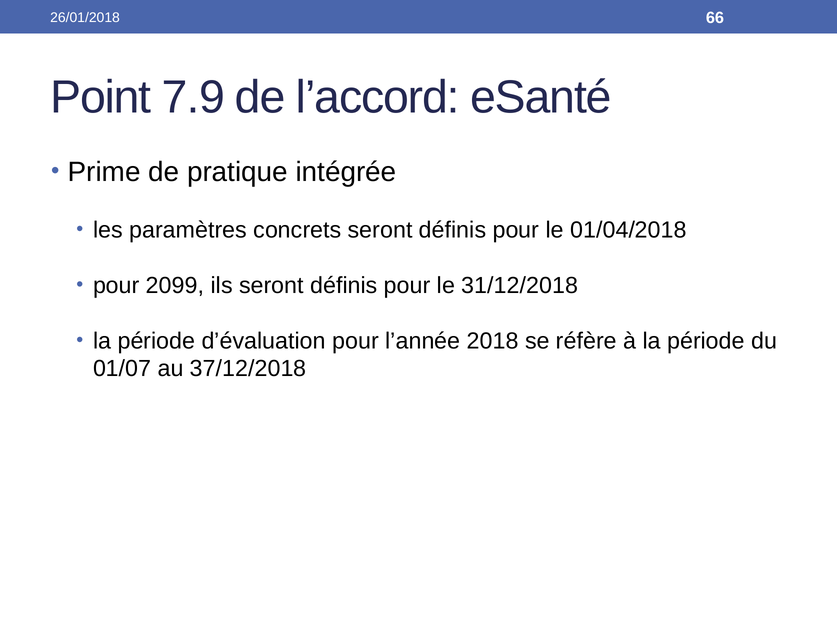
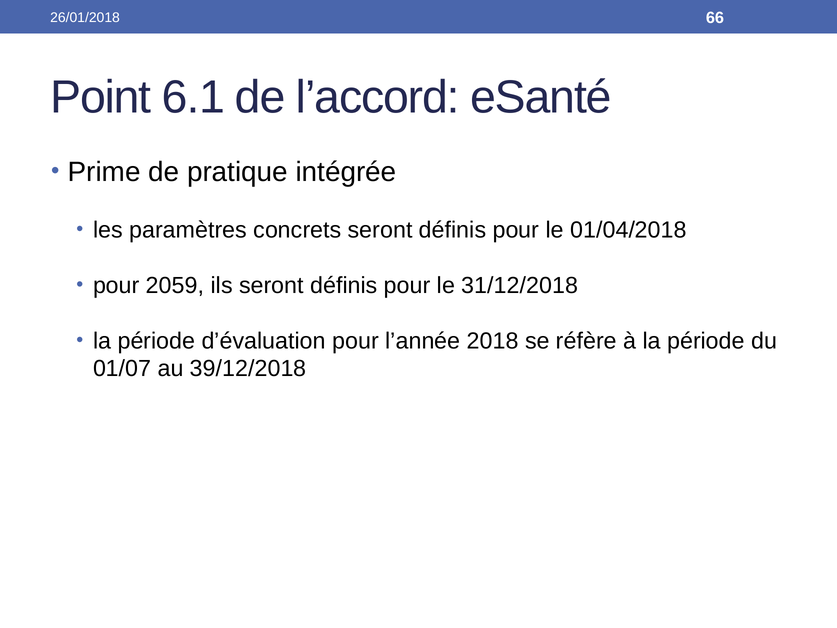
7.9: 7.9 -> 6.1
2099: 2099 -> 2059
37/12/2018: 37/12/2018 -> 39/12/2018
